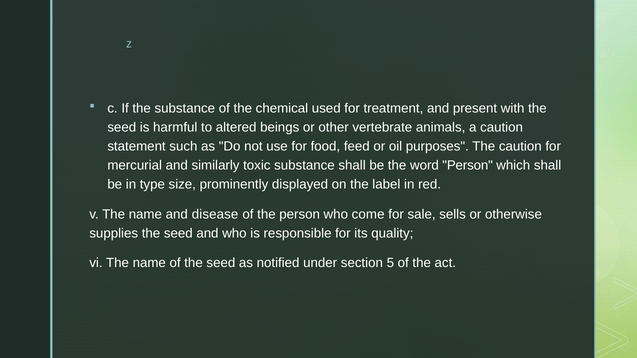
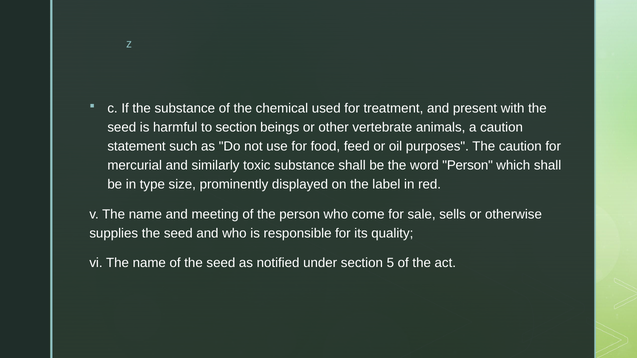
to altered: altered -> section
disease: disease -> meeting
